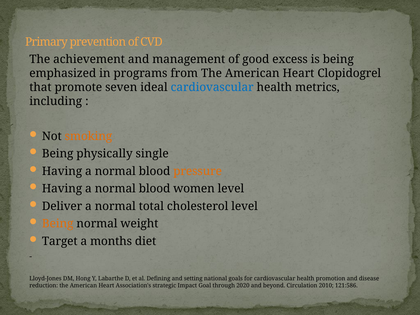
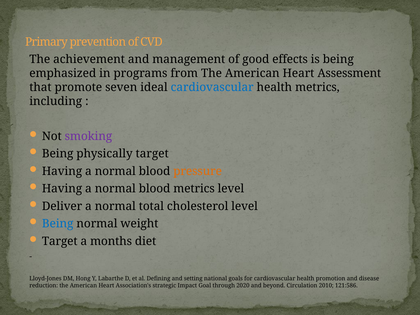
excess: excess -> effects
Clopidogrel: Clopidogrel -> Assessment
smoking colour: orange -> purple
physically single: single -> target
blood women: women -> metrics
Being at (58, 224) colour: orange -> blue
